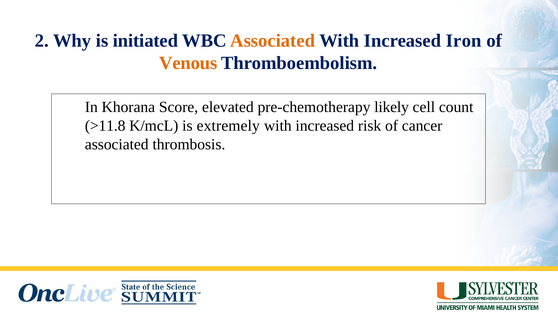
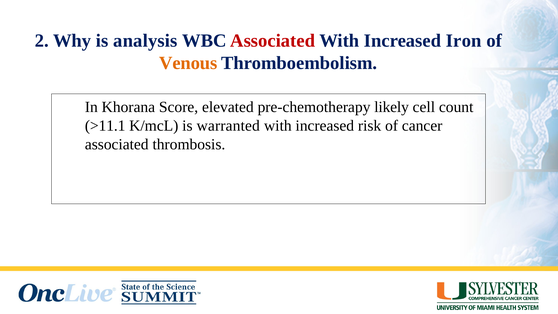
initiated: initiated -> analysis
Associated at (273, 41) colour: orange -> red
>11.8: >11.8 -> >11.1
extremely: extremely -> warranted
